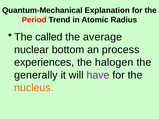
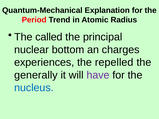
average: average -> principal
process: process -> charges
halogen: halogen -> repelled
nucleus colour: orange -> blue
